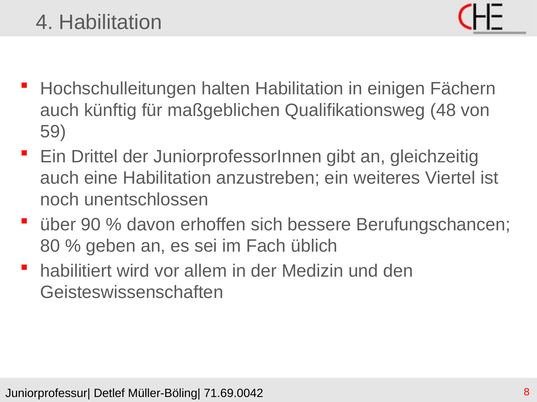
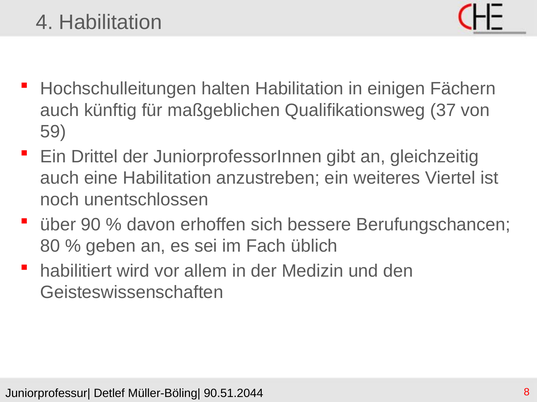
48: 48 -> 37
71.69.0042: 71.69.0042 -> 90.51.2044
